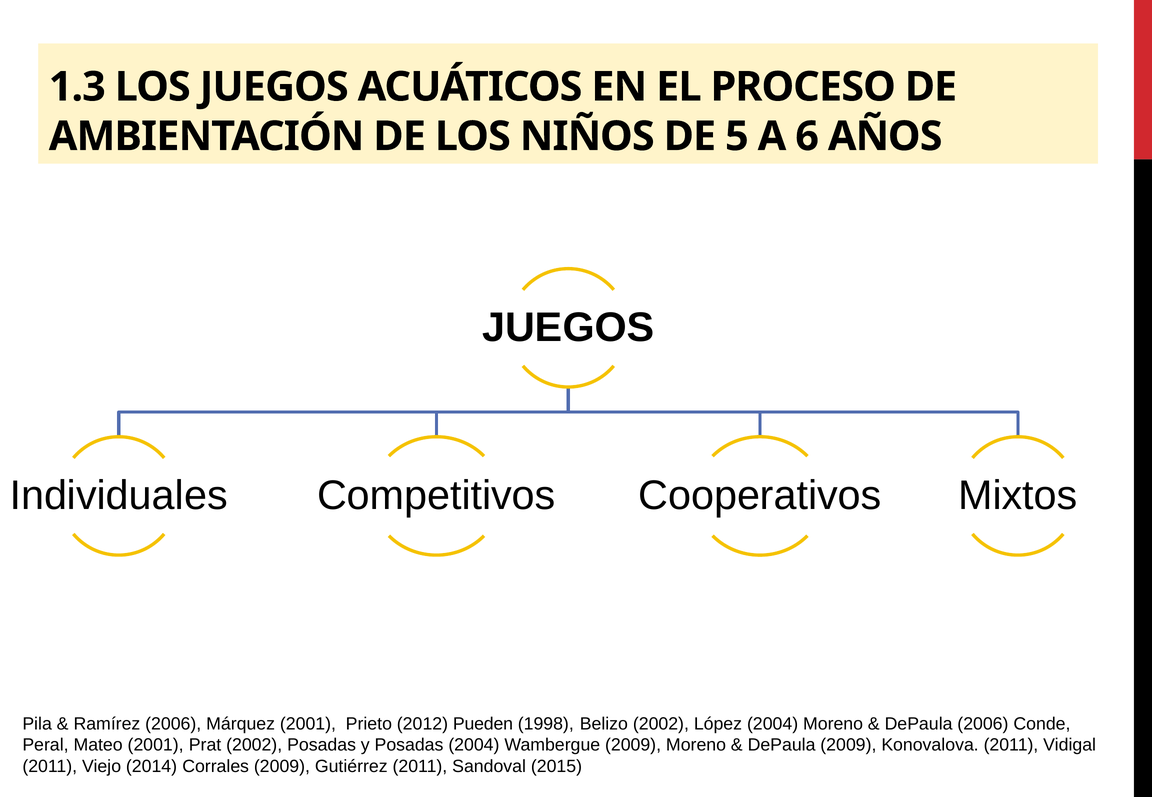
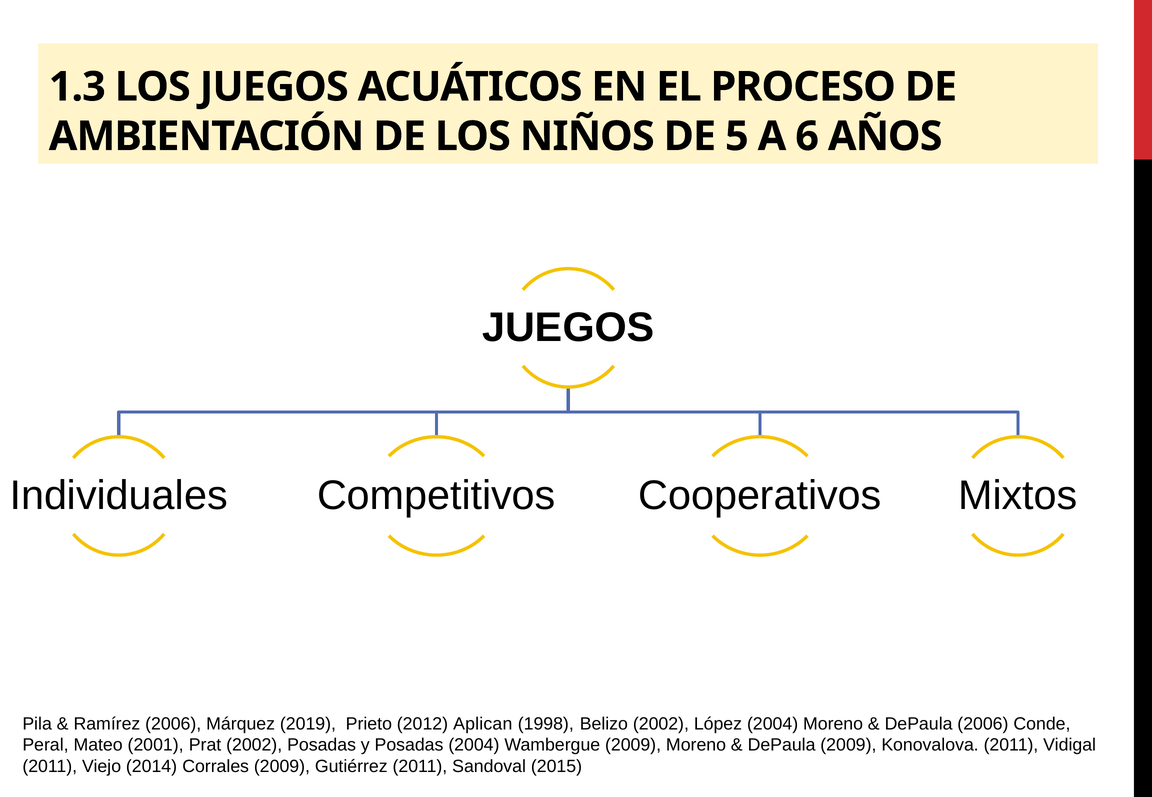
Márquez 2001: 2001 -> 2019
Pueden: Pueden -> Aplican
